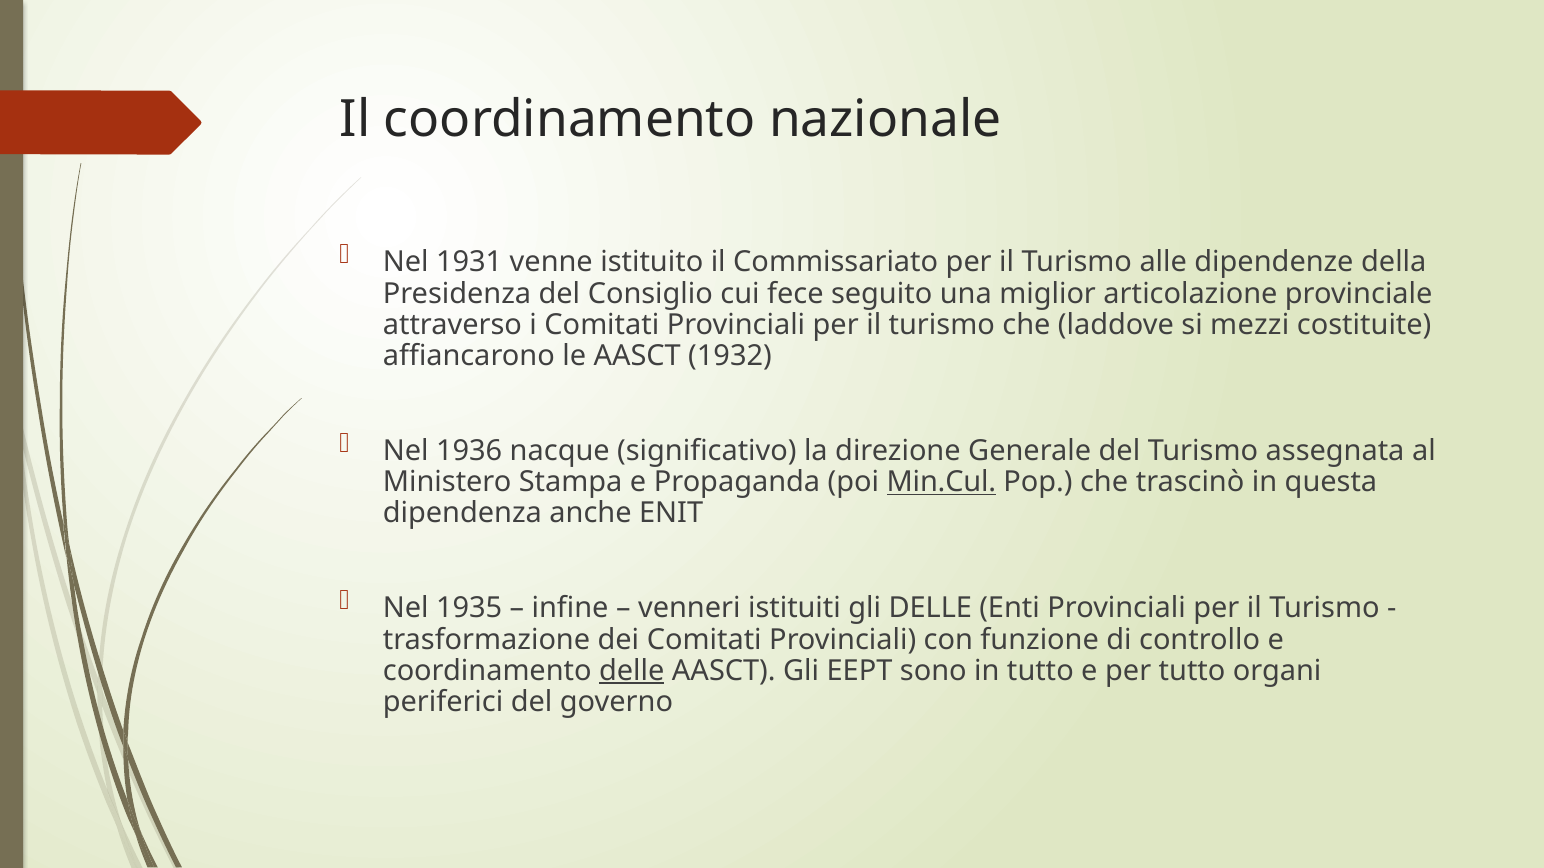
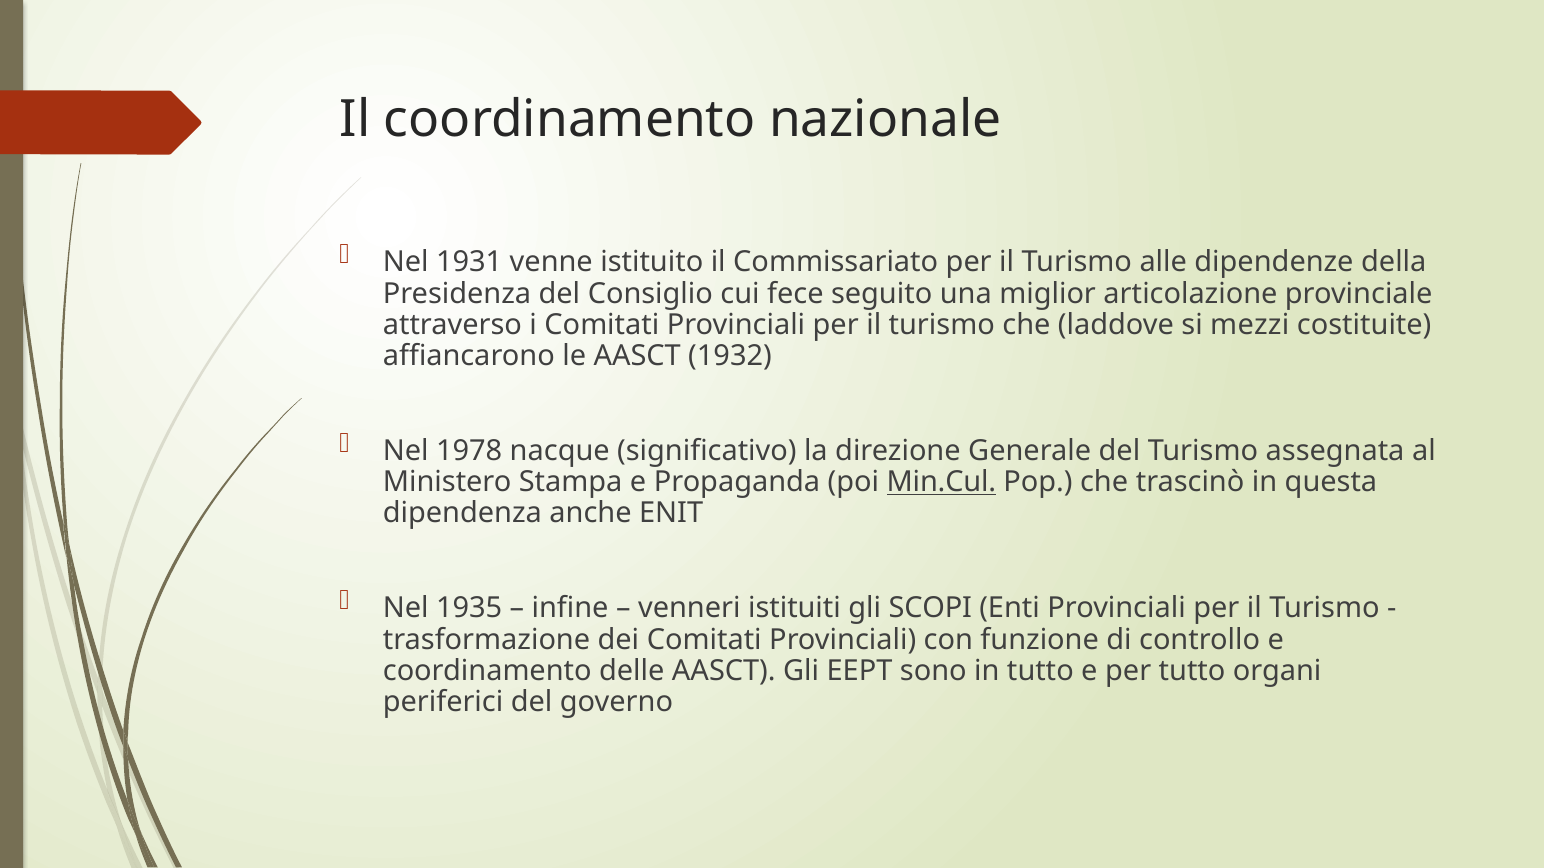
1936: 1936 -> 1978
gli DELLE: DELLE -> SCOPI
delle at (632, 671) underline: present -> none
